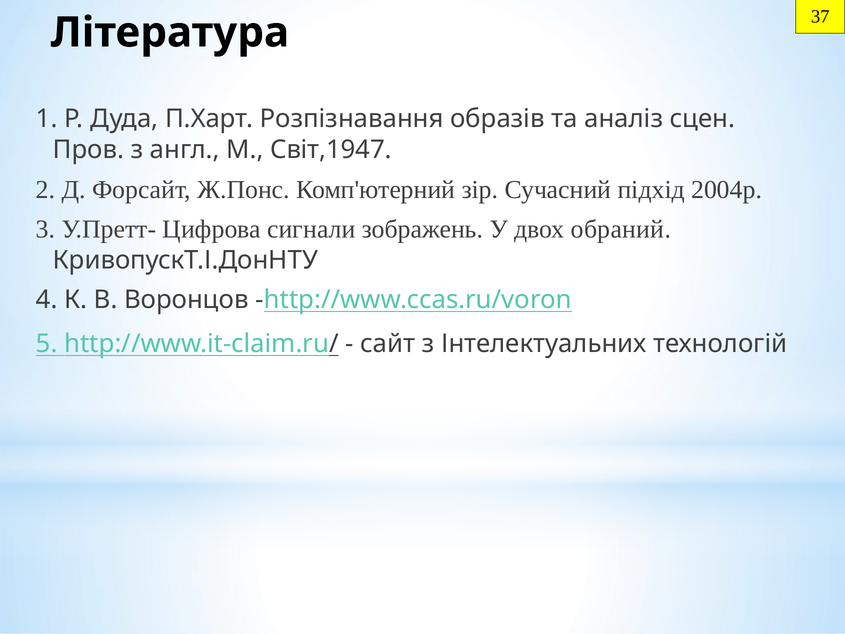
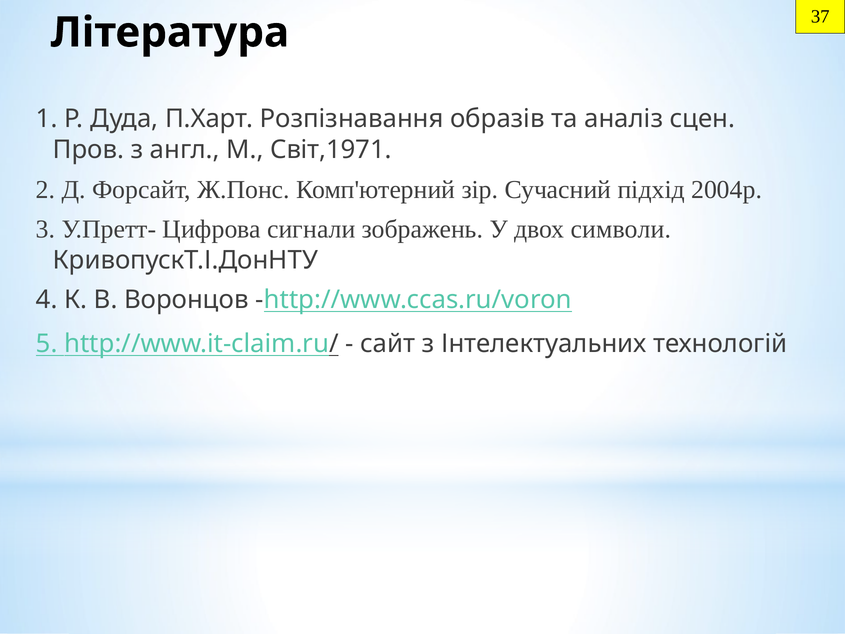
Світ,1947: Світ,1947 -> Світ,1971
обраний: обраний -> символи
